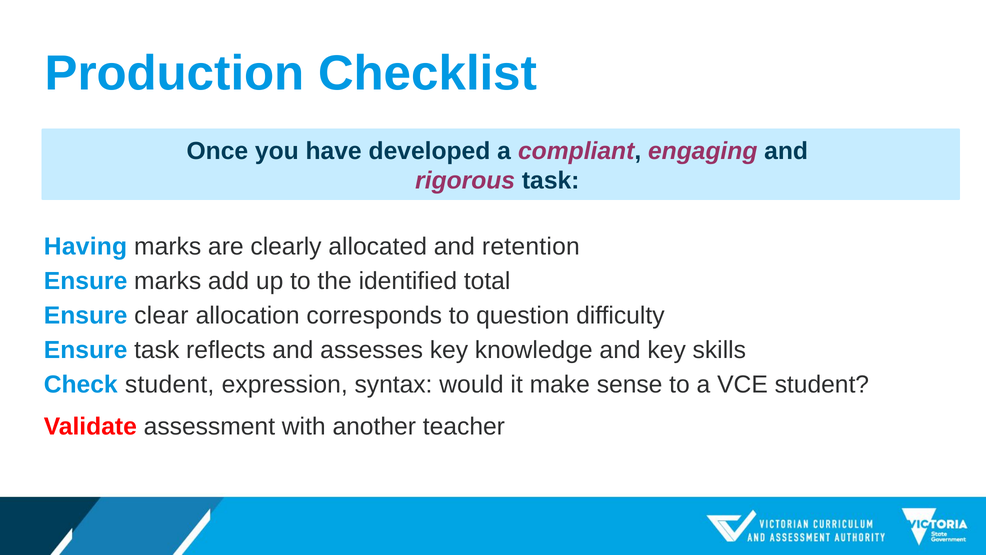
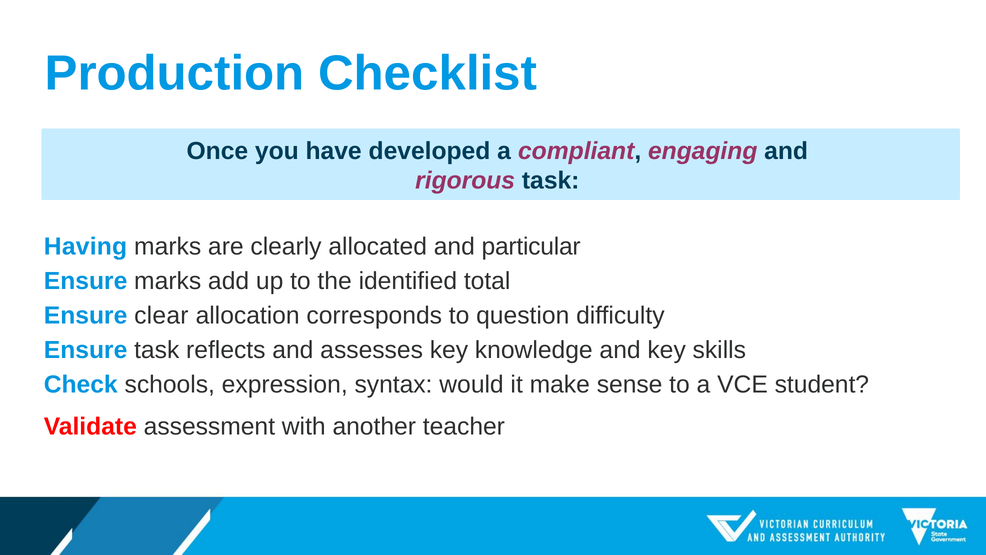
retention: retention -> particular
Check student: student -> schools
